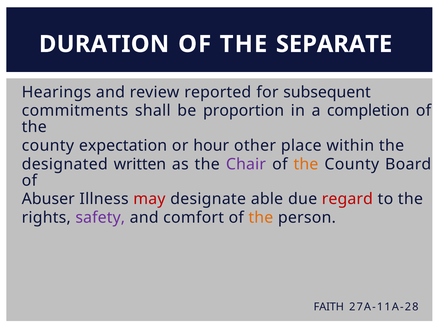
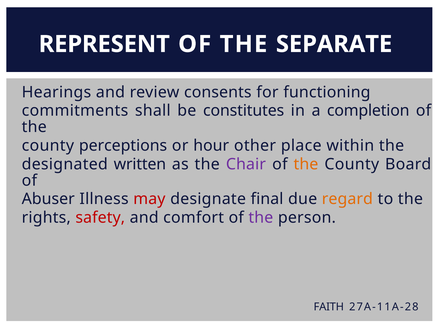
DURATION: DURATION -> REPRESENT
reported: reported -> consents
subsequent: subsequent -> functioning
proportion: proportion -> constitutes
expectation: expectation -> perceptions
able: able -> final
regard colour: red -> orange
safety colour: purple -> red
the at (261, 218) colour: orange -> purple
